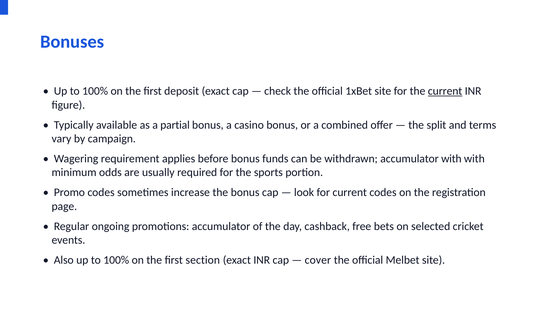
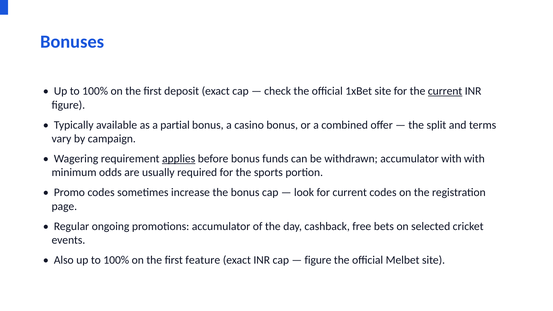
applies underline: none -> present
section: section -> feature
cover at (318, 260): cover -> figure
